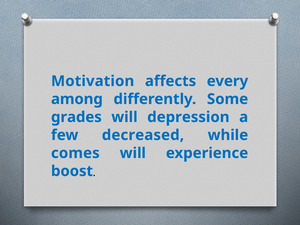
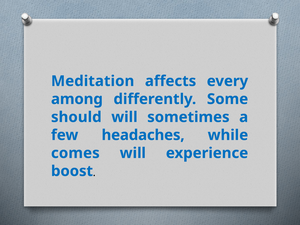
Motivation: Motivation -> Meditation
grades: grades -> should
depression: depression -> sometimes
decreased: decreased -> headaches
